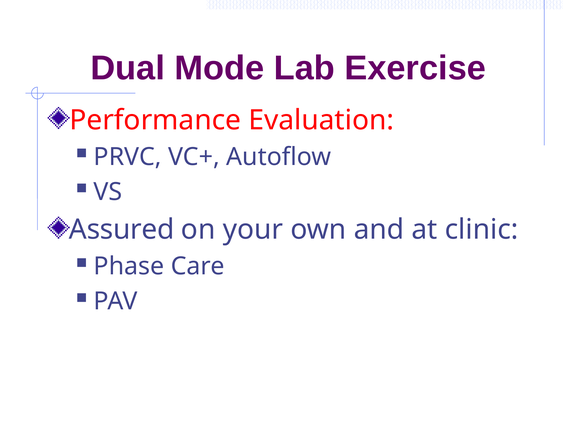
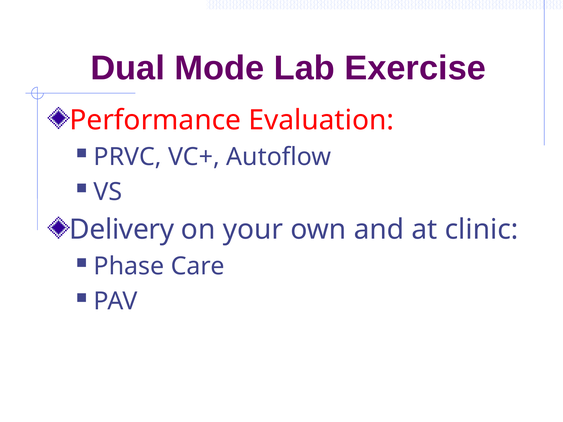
Assured: Assured -> Delivery
